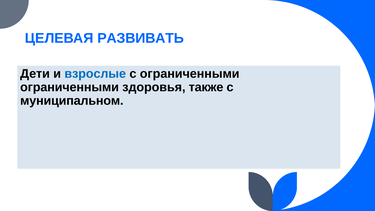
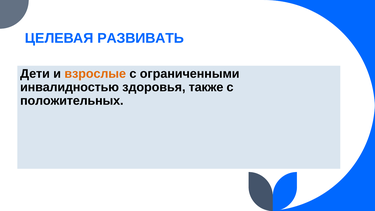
взрослые colour: blue -> orange
ограниченными at (70, 87): ограниченными -> инвалидностью
муниципальном: муниципальном -> положительных
